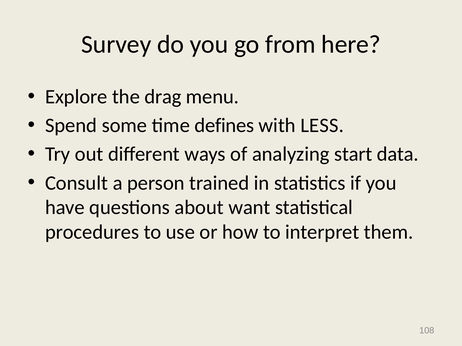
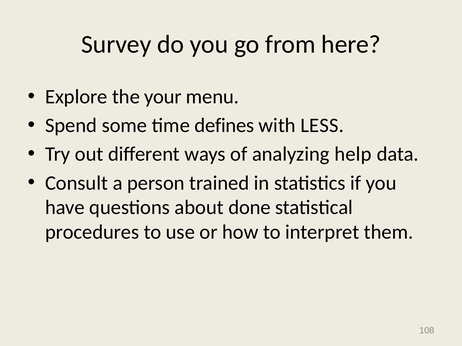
drag: drag -> your
start: start -> help
want: want -> done
